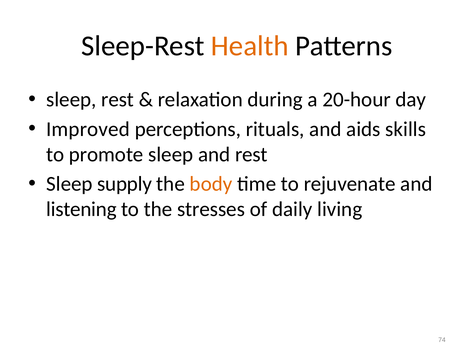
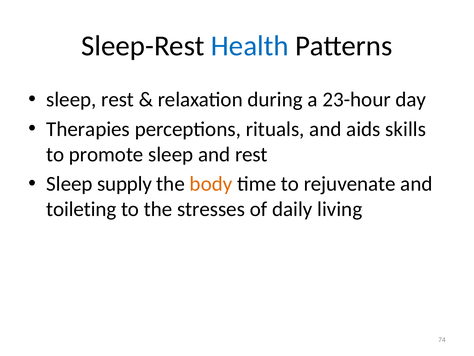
Health colour: orange -> blue
20-hour: 20-hour -> 23-hour
Improved: Improved -> Therapies
listening: listening -> toileting
